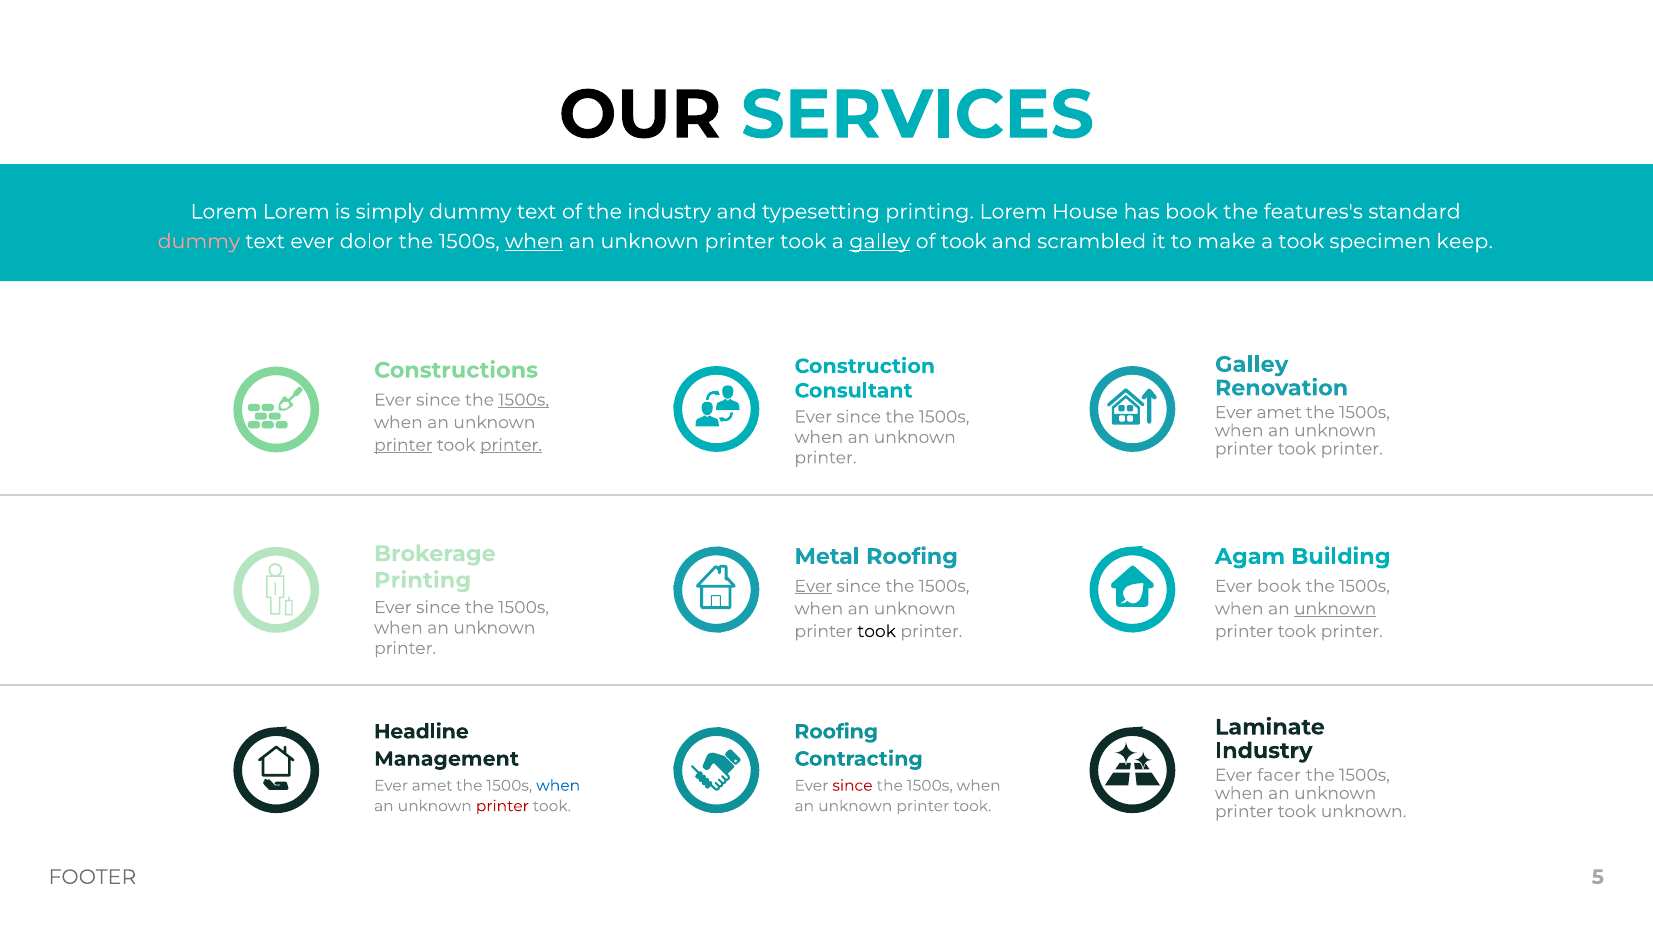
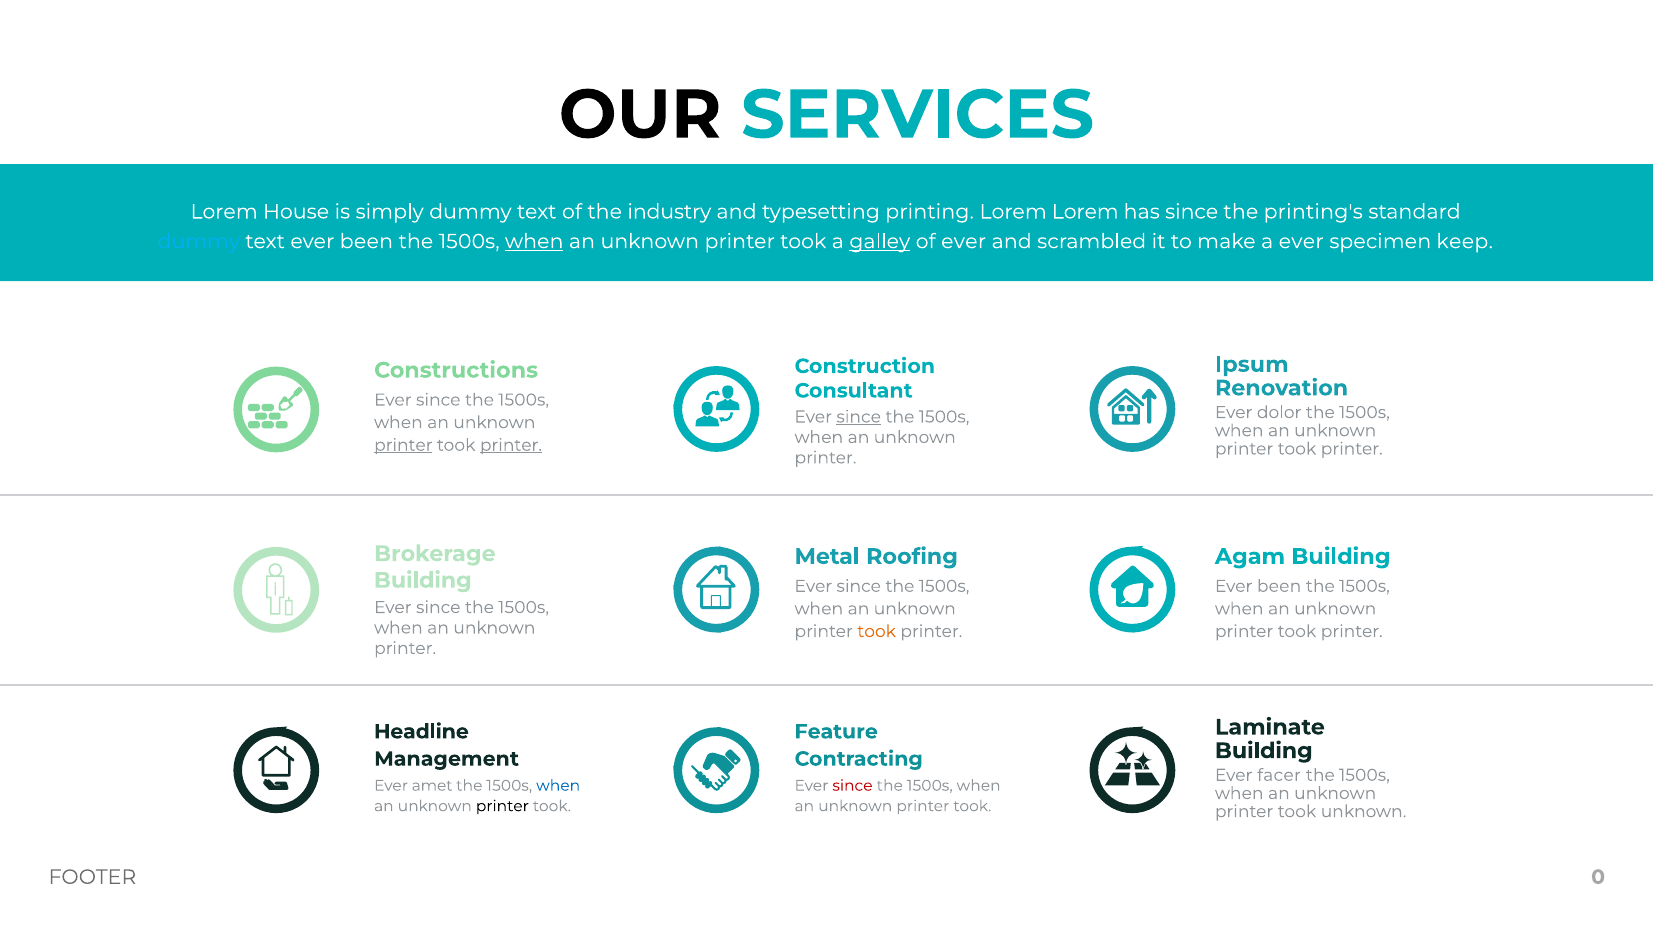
Lorem Lorem: Lorem -> House
Lorem House: House -> Lorem
has book: book -> since
features's: features's -> printing's
dummy at (199, 241) colour: pink -> light blue
text ever dolor: dolor -> been
of took: took -> ever
a took: took -> ever
Galley at (1252, 364): Galley -> Ipsum
1500s at (524, 400) underline: present -> none
amet at (1279, 412): amet -> dolor
since at (859, 417) underline: none -> present
Printing at (423, 580): Printing -> Building
Ever at (813, 586) underline: present -> none
book at (1279, 586): book -> been
unknown at (1335, 609) underline: present -> none
took at (877, 631) colour: black -> orange
Roofing at (836, 732): Roofing -> Feature
Industry at (1264, 751): Industry -> Building
printer at (502, 806) colour: red -> black
5: 5 -> 0
